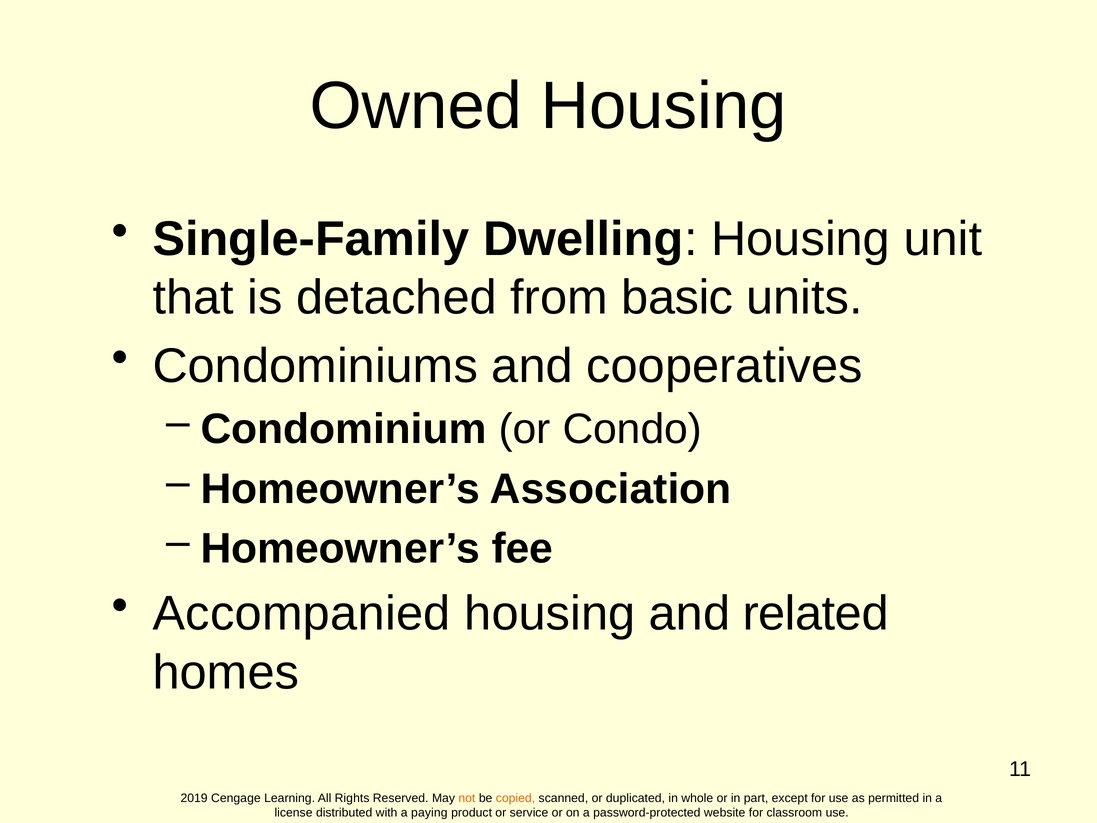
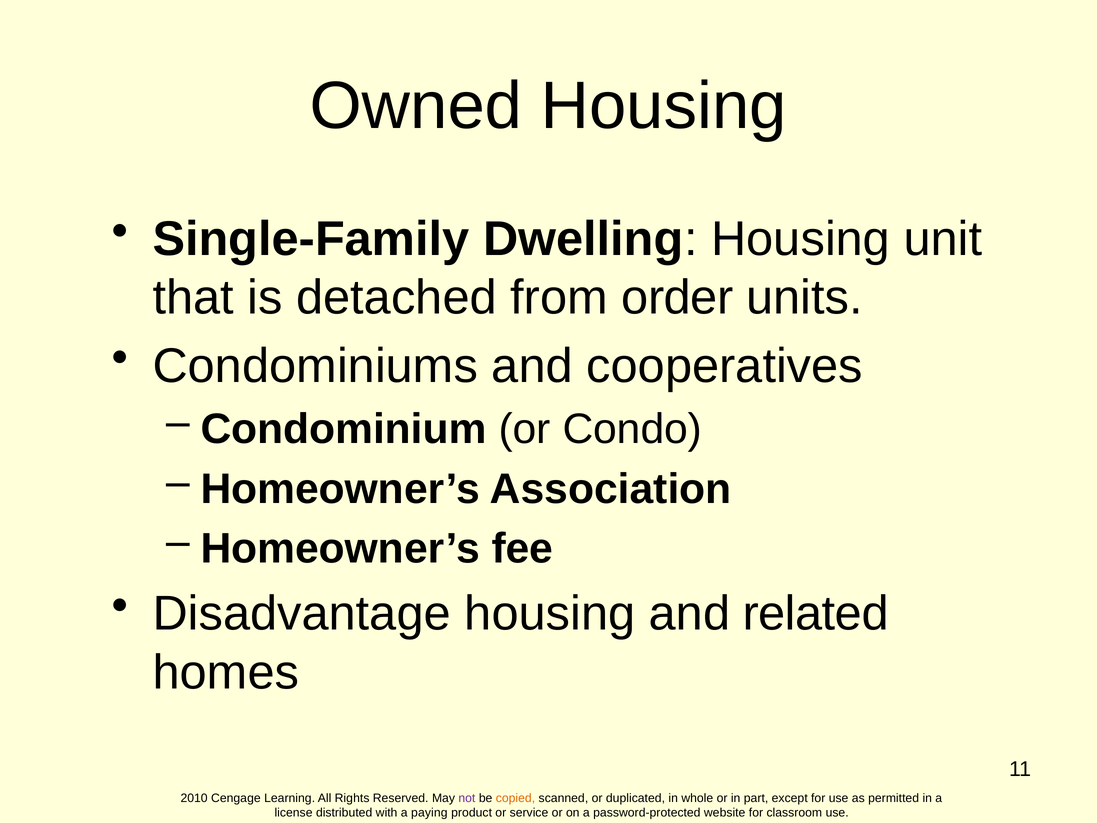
basic: basic -> order
Accompanied: Accompanied -> Disadvantage
2019: 2019 -> 2010
not colour: orange -> purple
